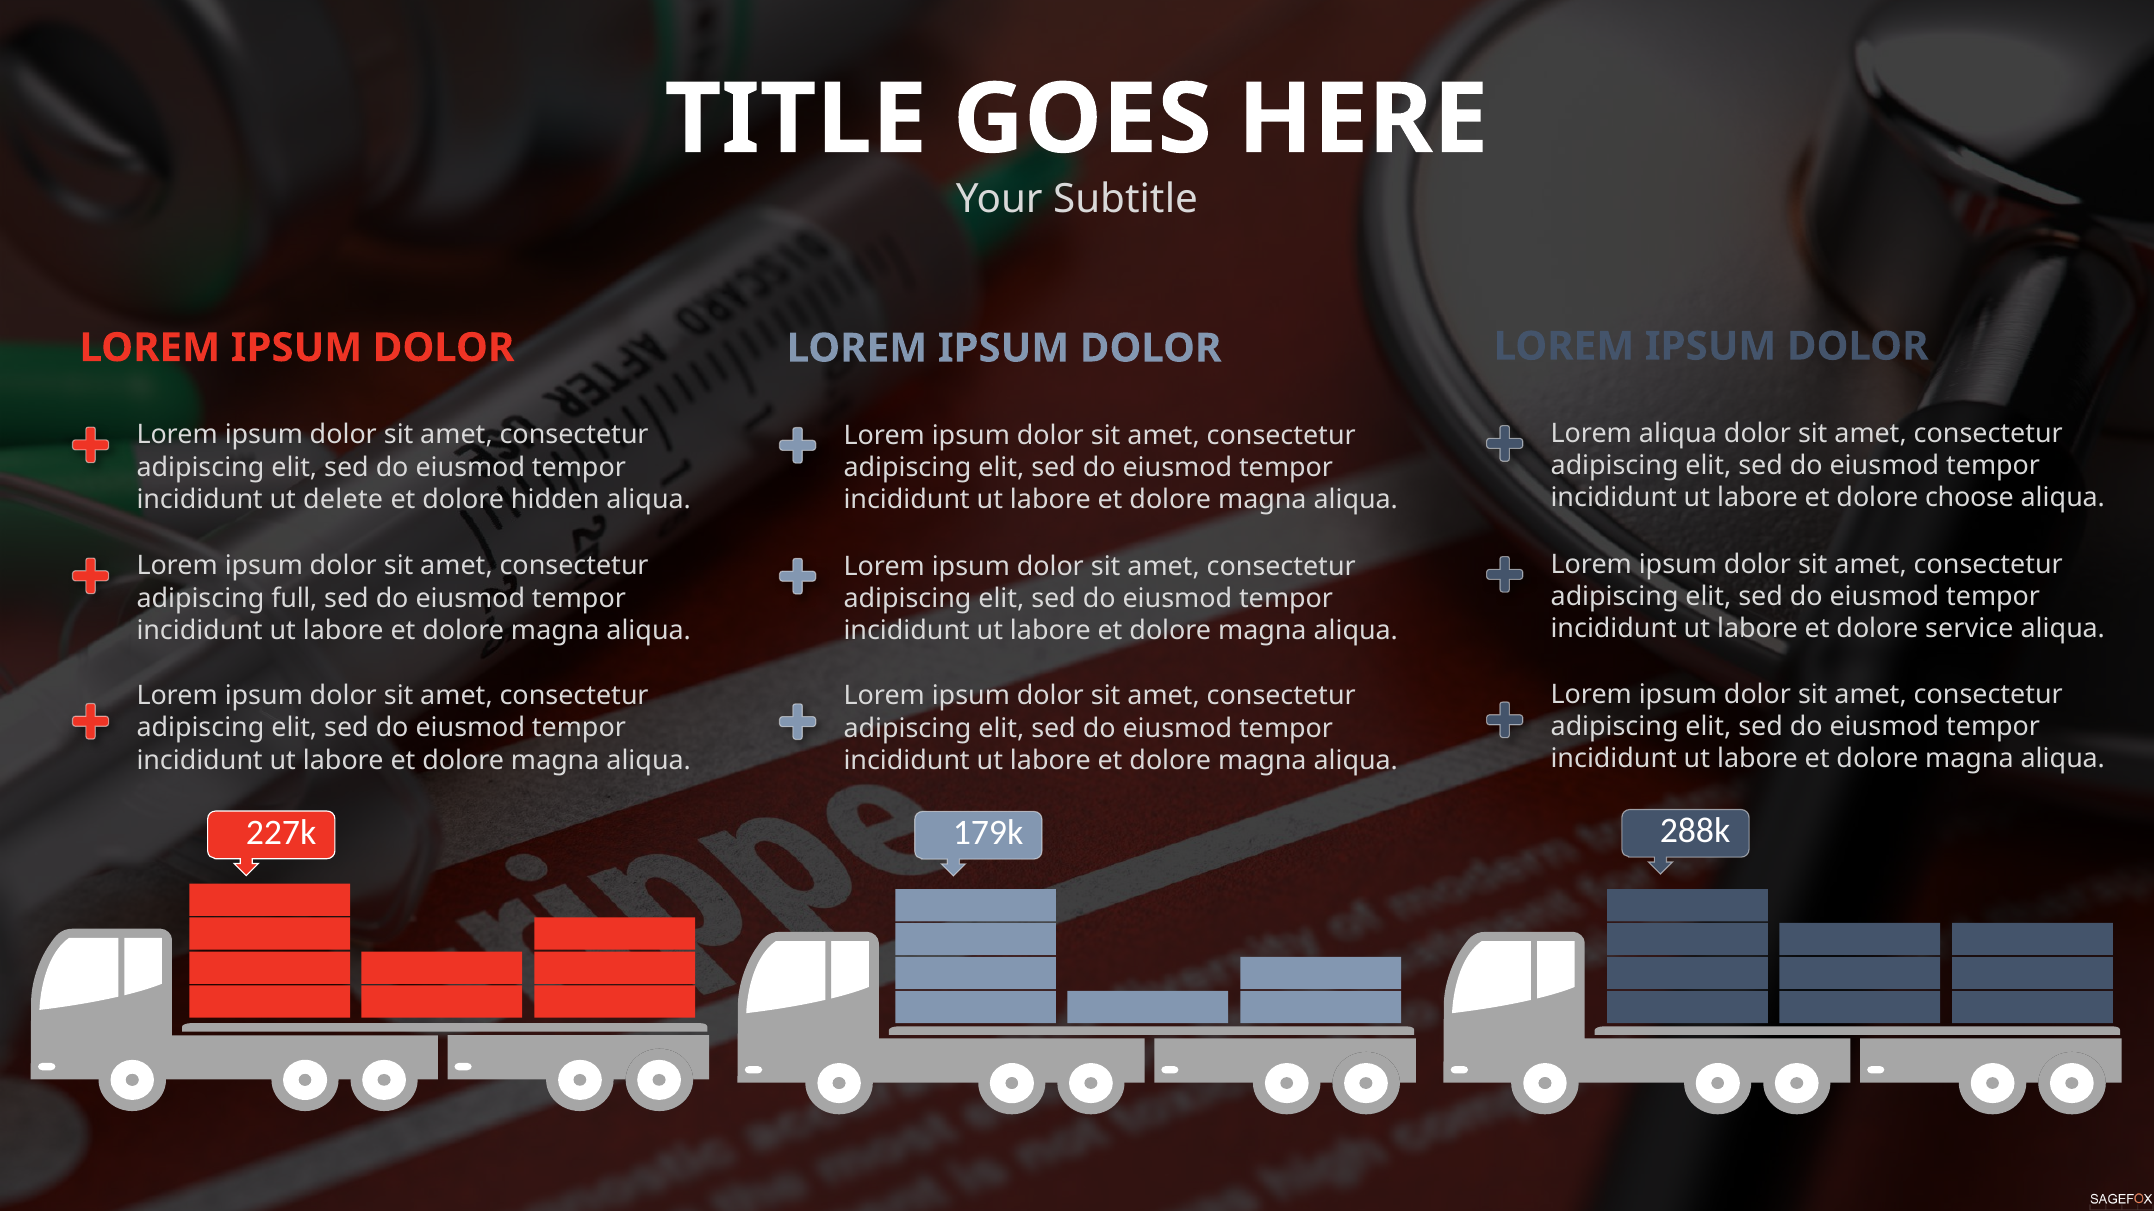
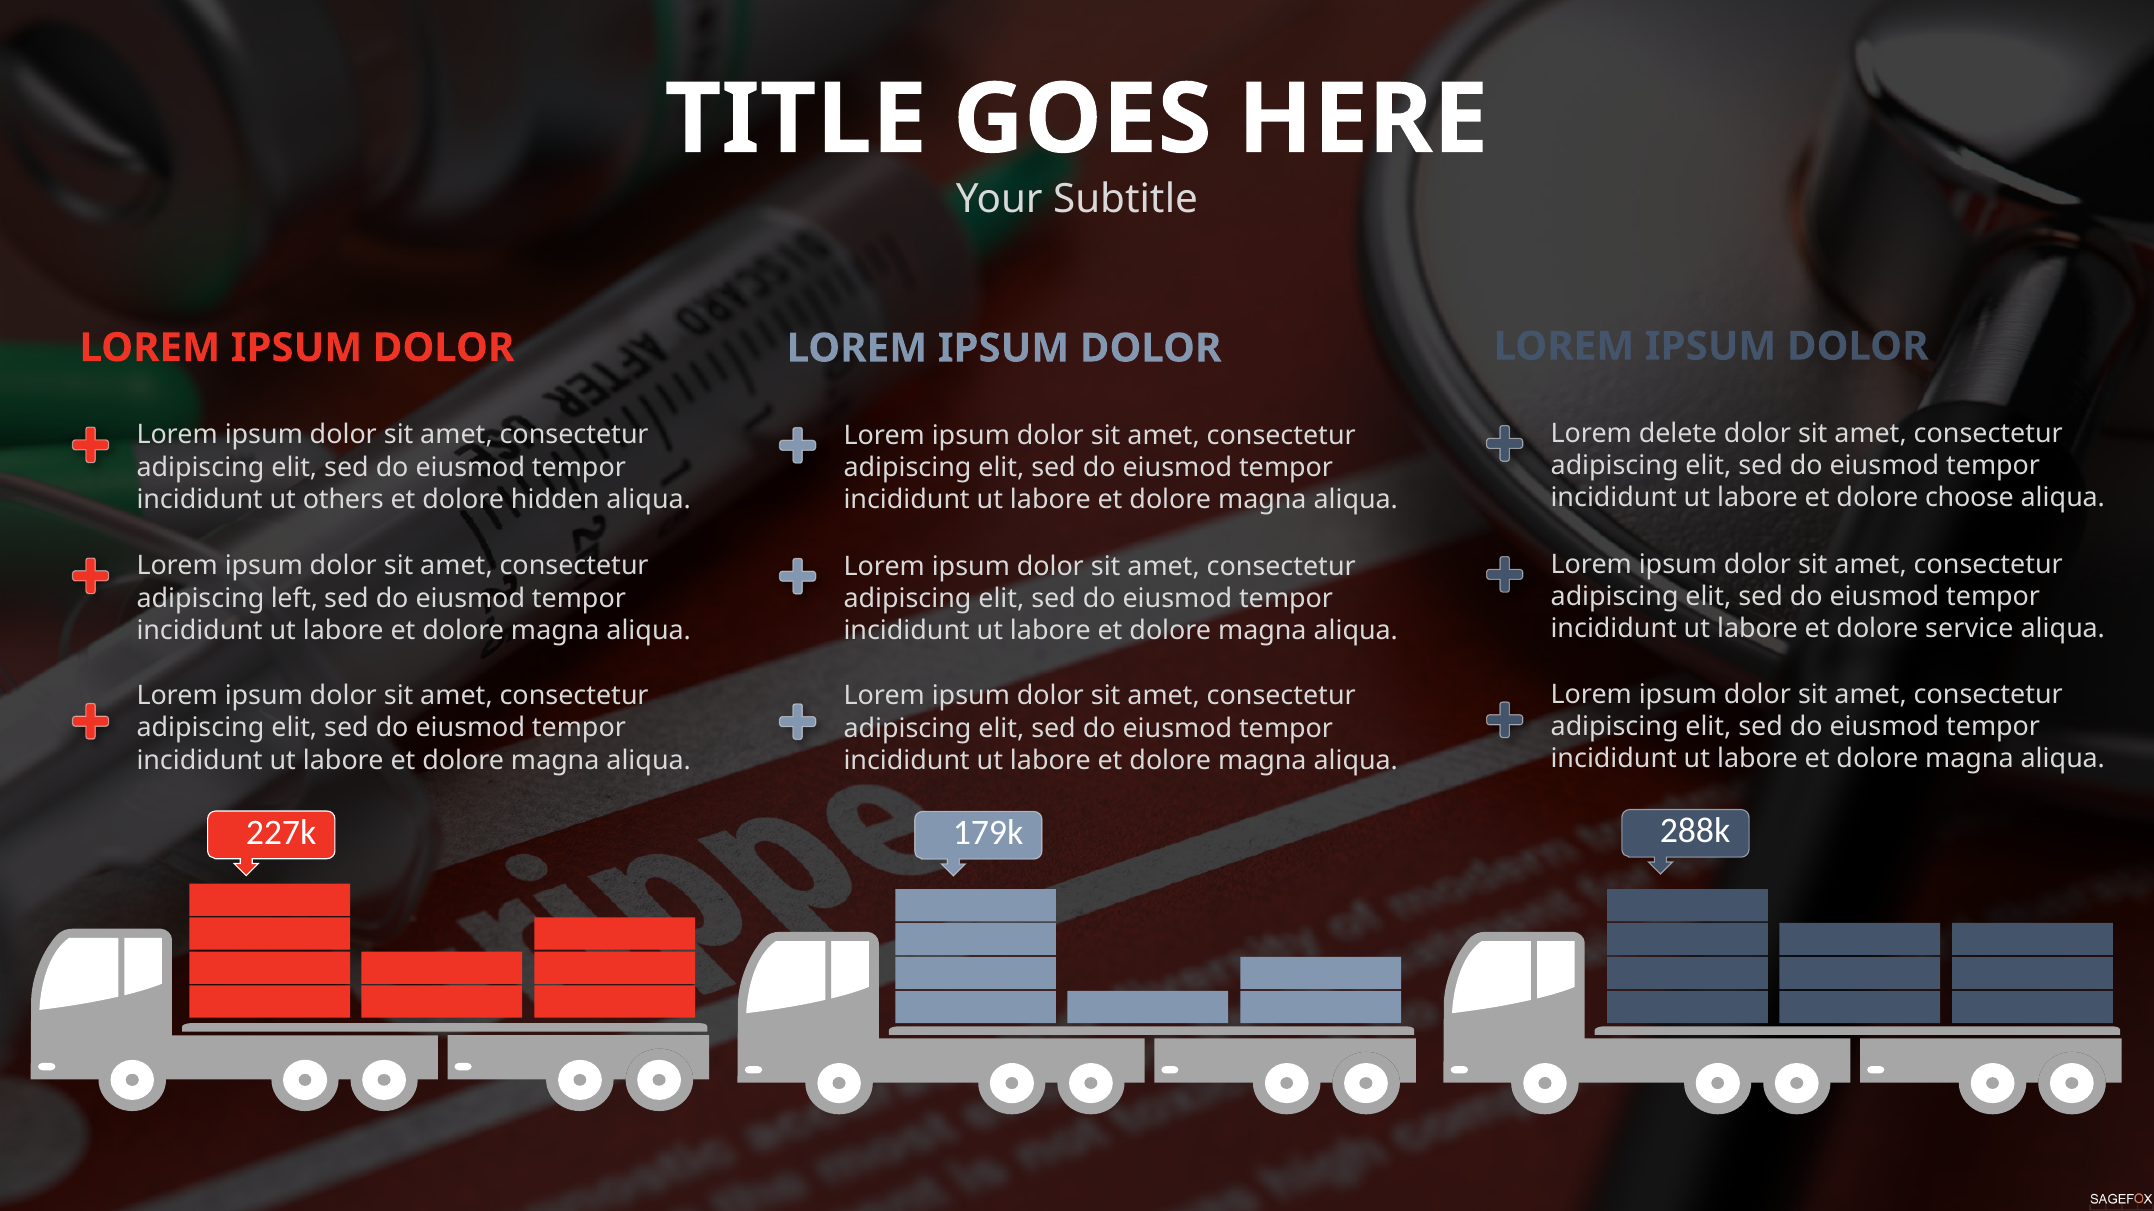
Lorem aliqua: aliqua -> delete
delete: delete -> others
full: full -> left
